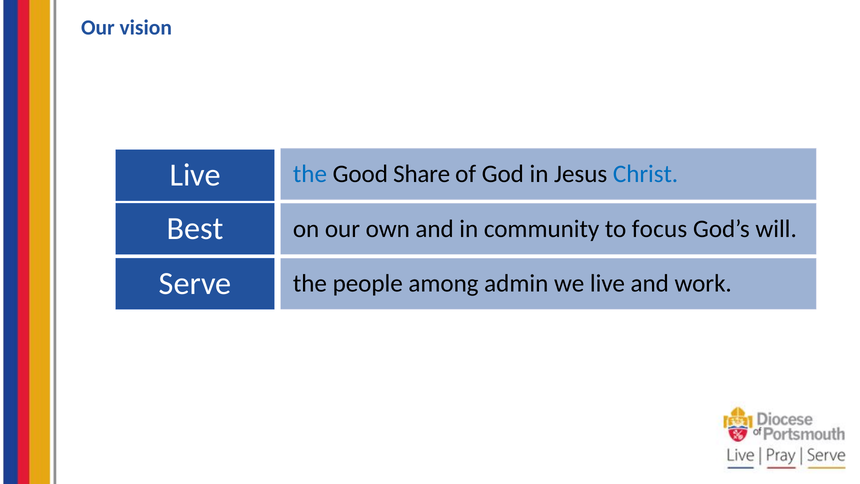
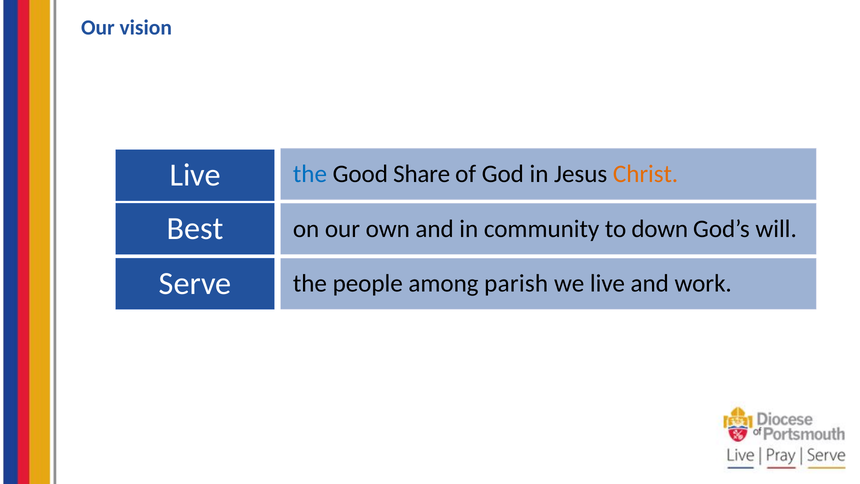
Christ colour: blue -> orange
focus: focus -> down
admin: admin -> parish
